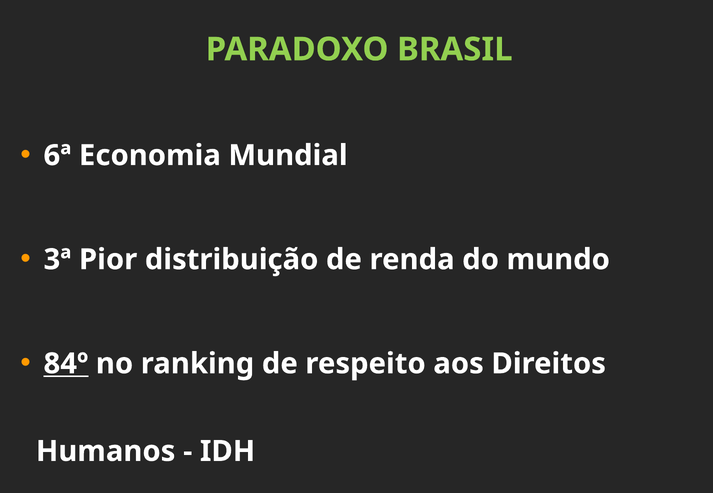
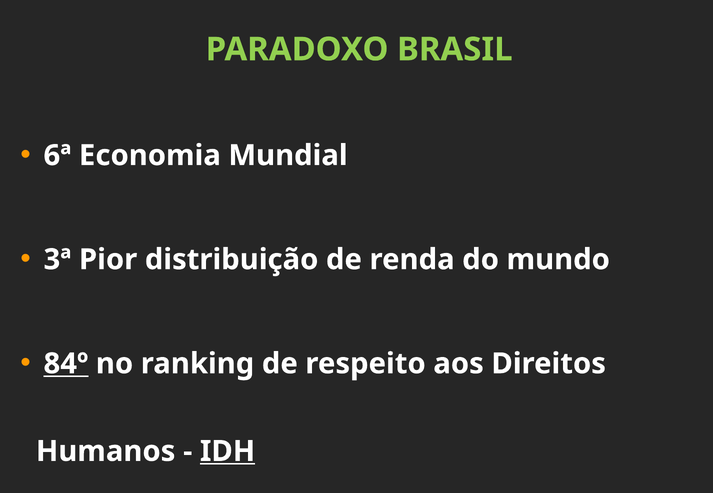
IDH underline: none -> present
